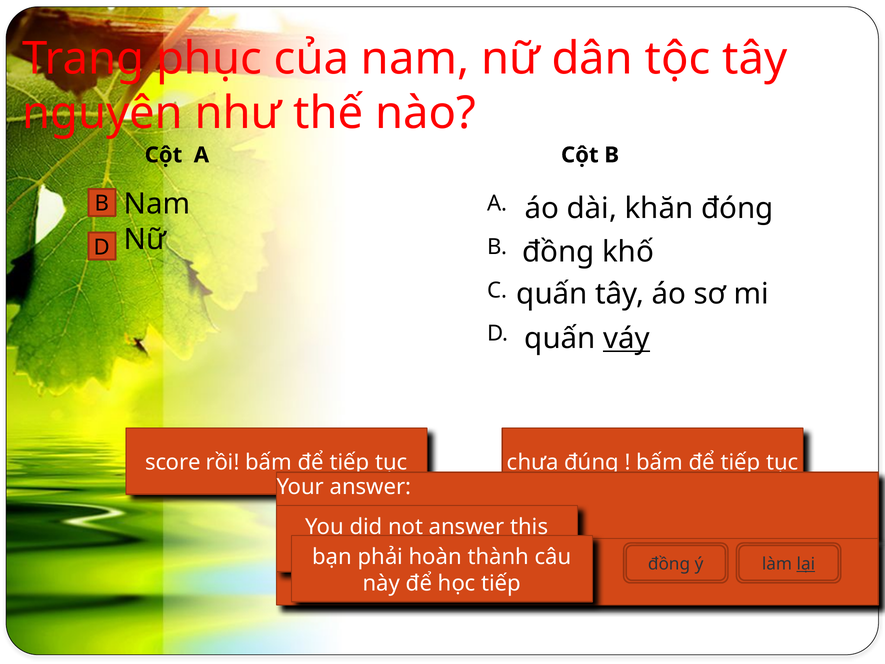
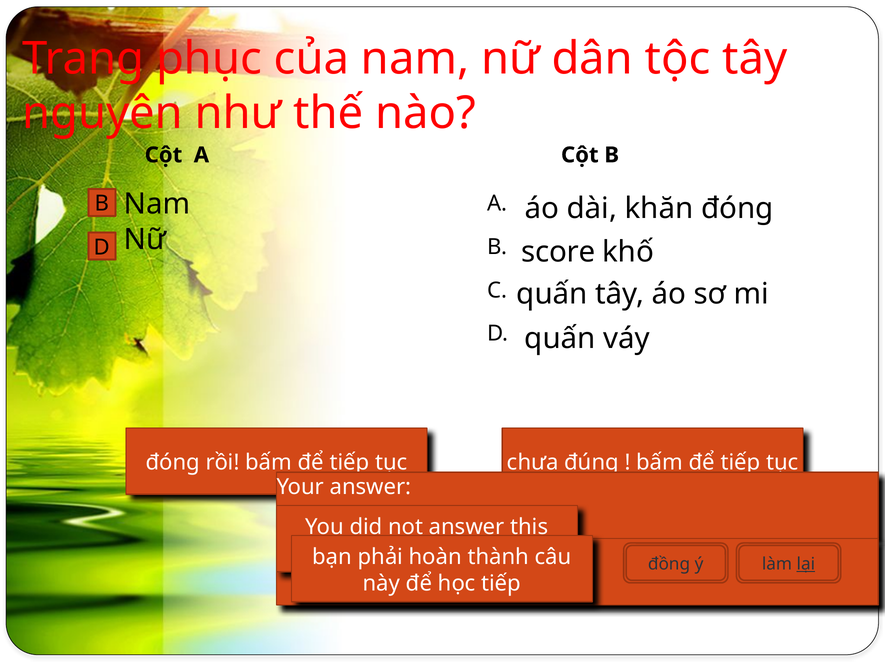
B đồng: đồng -> score
váy underline: present -> none
score at (173, 462): score -> đóng
